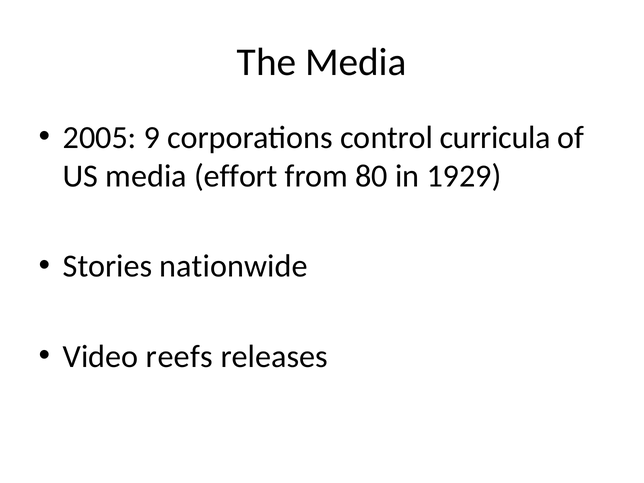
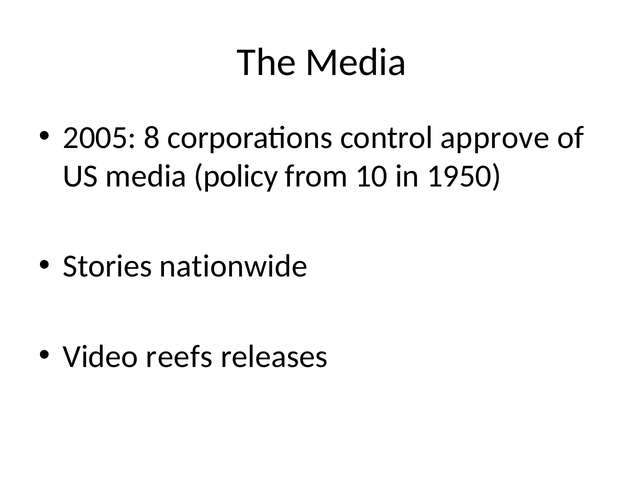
9: 9 -> 8
curricula: curricula -> approve
effort: effort -> policy
80: 80 -> 10
1929: 1929 -> 1950
